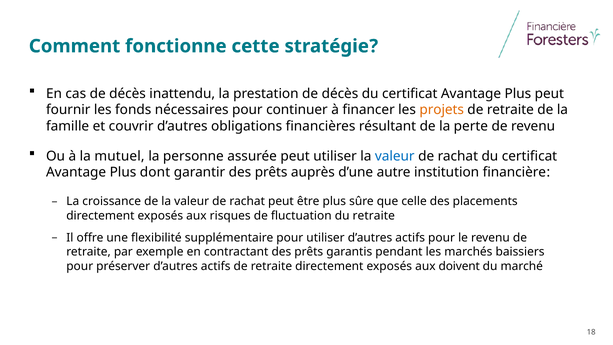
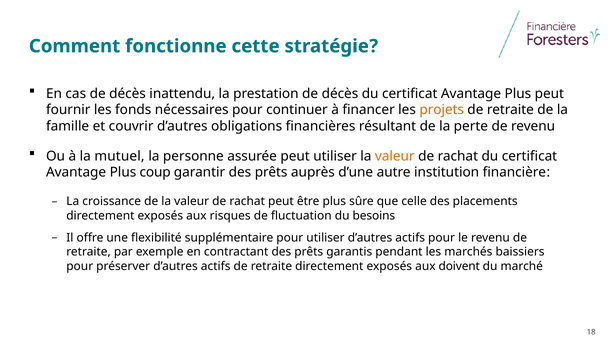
valeur at (395, 156) colour: blue -> orange
dont: dont -> coup
du retraite: retraite -> besoins
